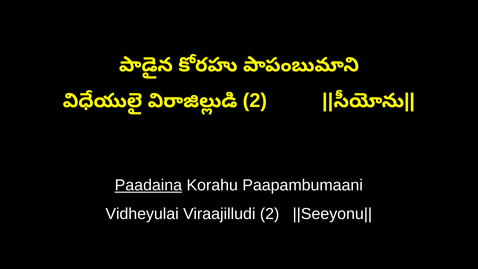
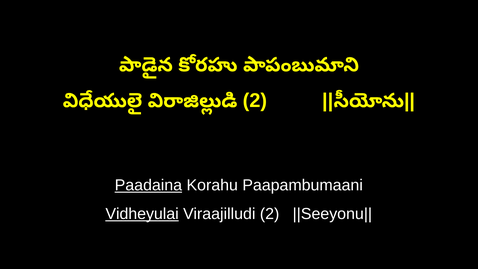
Vidheyulai underline: none -> present
